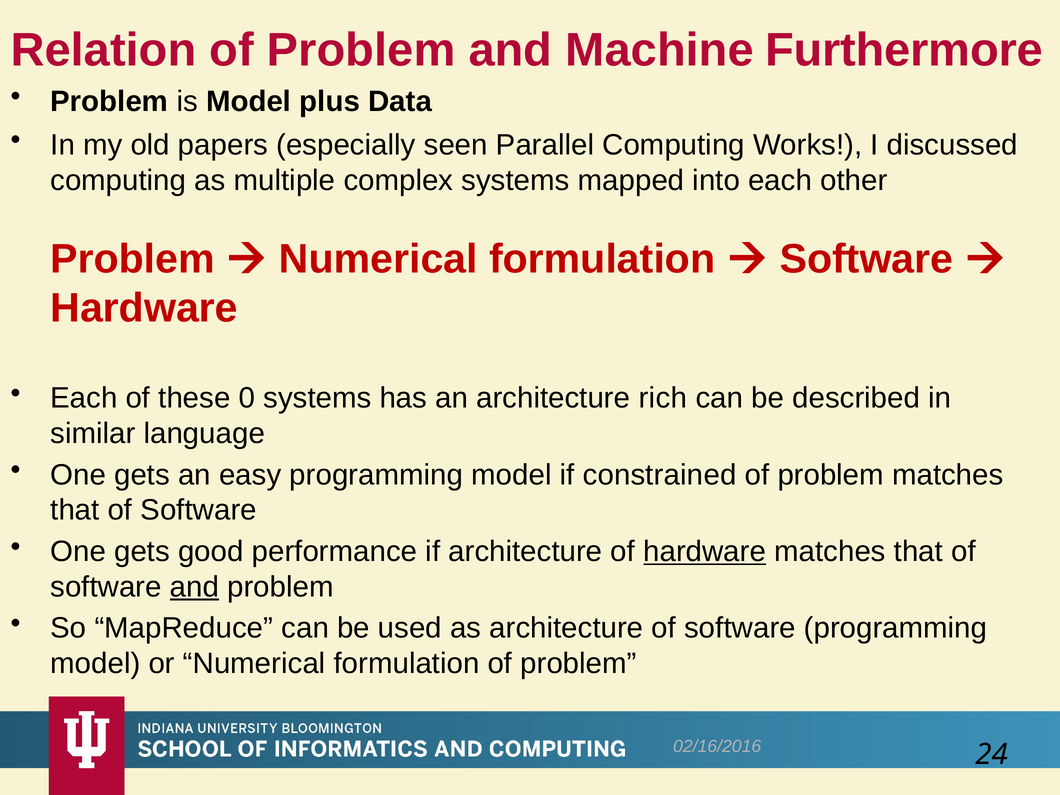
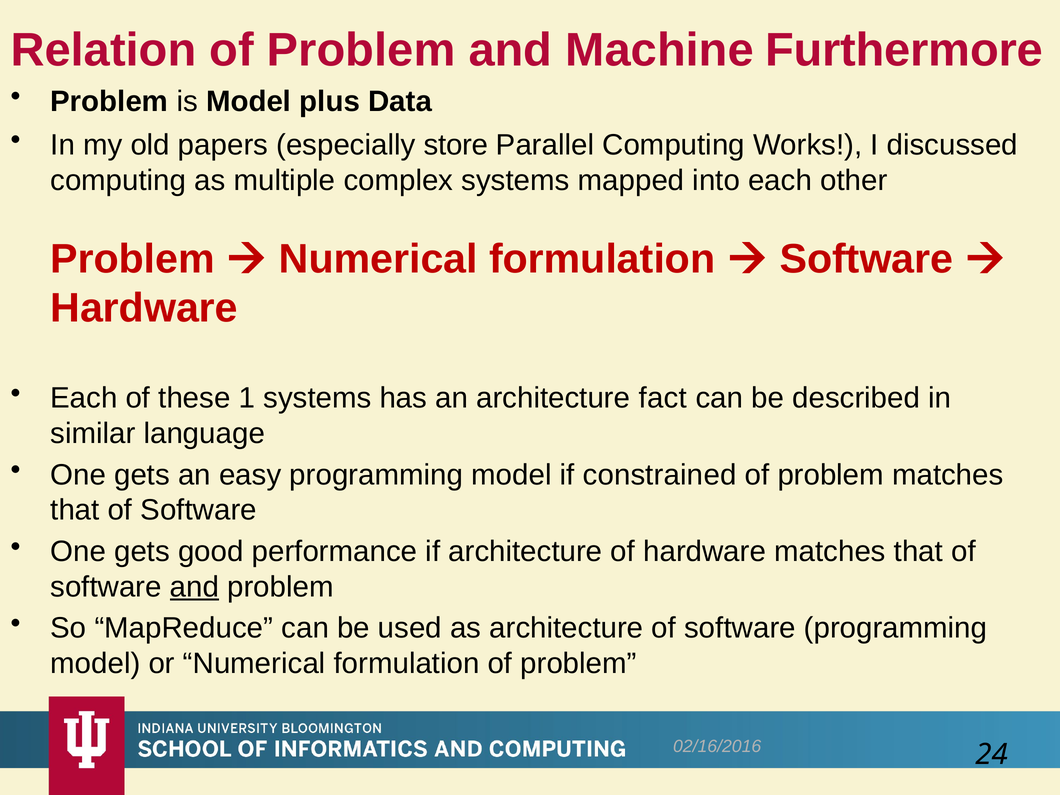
seen: seen -> store
0: 0 -> 1
rich: rich -> fact
hardware at (705, 552) underline: present -> none
